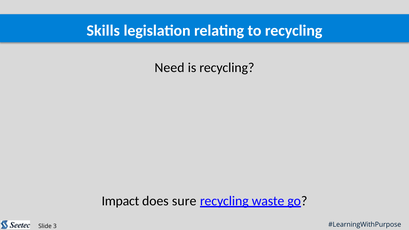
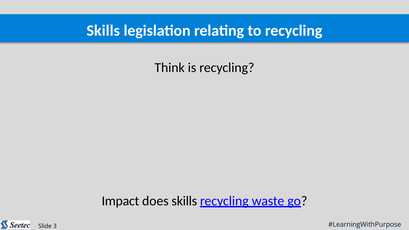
Need: Need -> Think
does sure: sure -> skills
